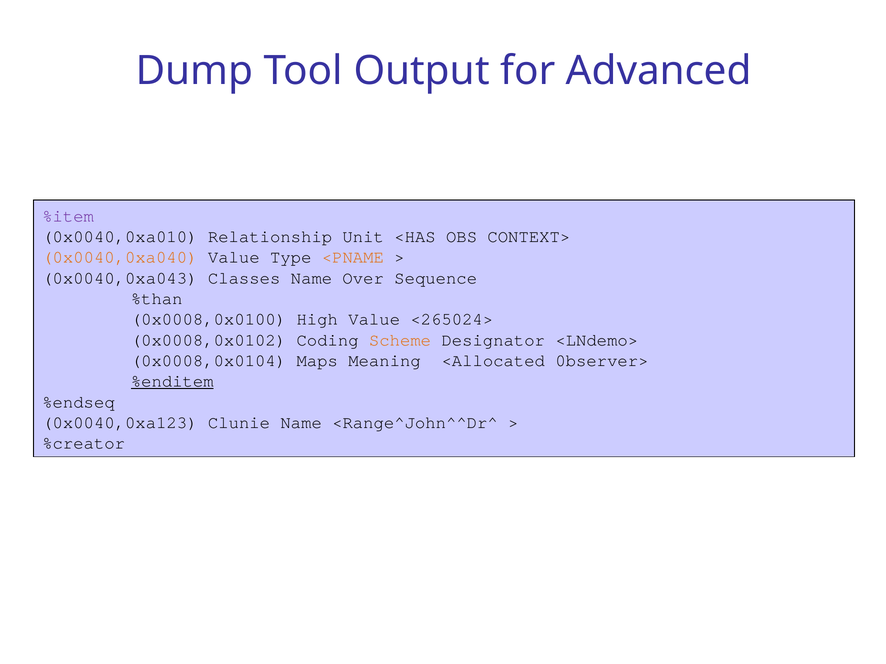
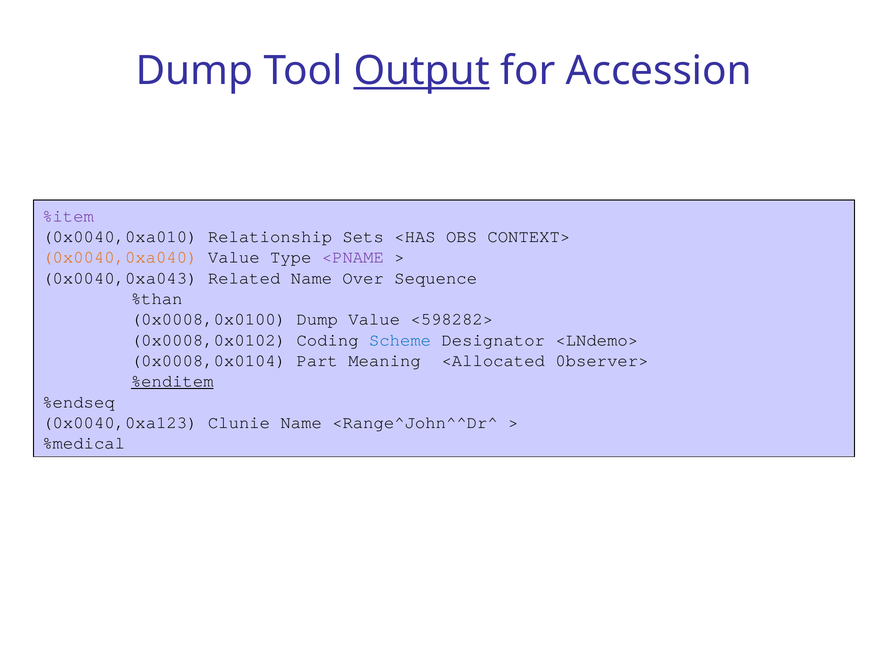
Output underline: none -> present
Advanced: Advanced -> Accession
Unit: Unit -> Sets
<PNAME colour: orange -> purple
Classes: Classes -> Related
0x0008,0x0100 High: High -> Dump
<265024>: <265024> -> <598282>
Scheme colour: orange -> blue
Maps: Maps -> Part
%creator: %creator -> %medical
